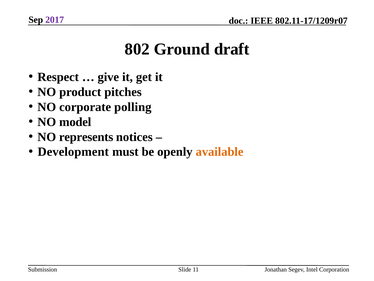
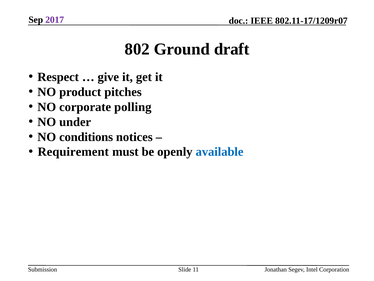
model: model -> under
represents: represents -> conditions
Development: Development -> Requirement
available colour: orange -> blue
